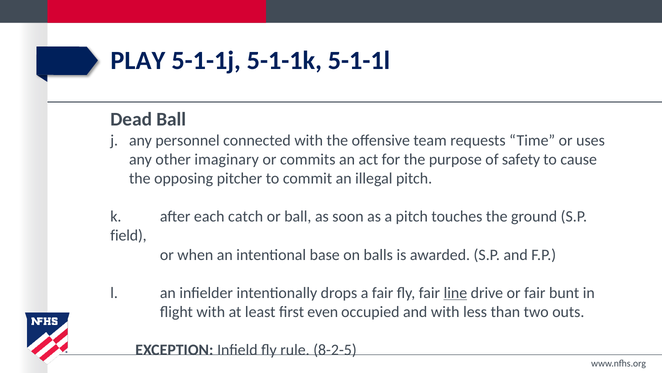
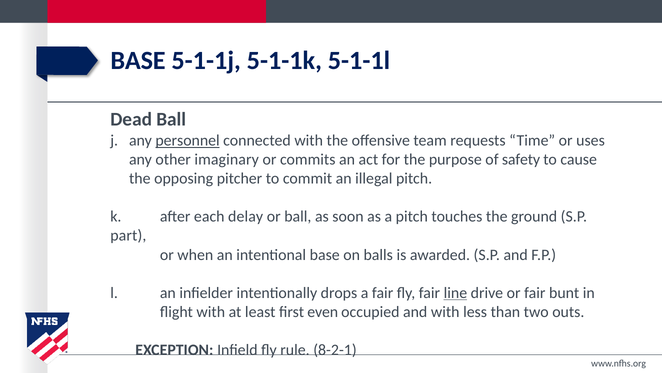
PLAY at (138, 60): PLAY -> BASE
personnel underline: none -> present
catch: catch -> delay
field: field -> part
8-2-5: 8-2-5 -> 8-2-1
